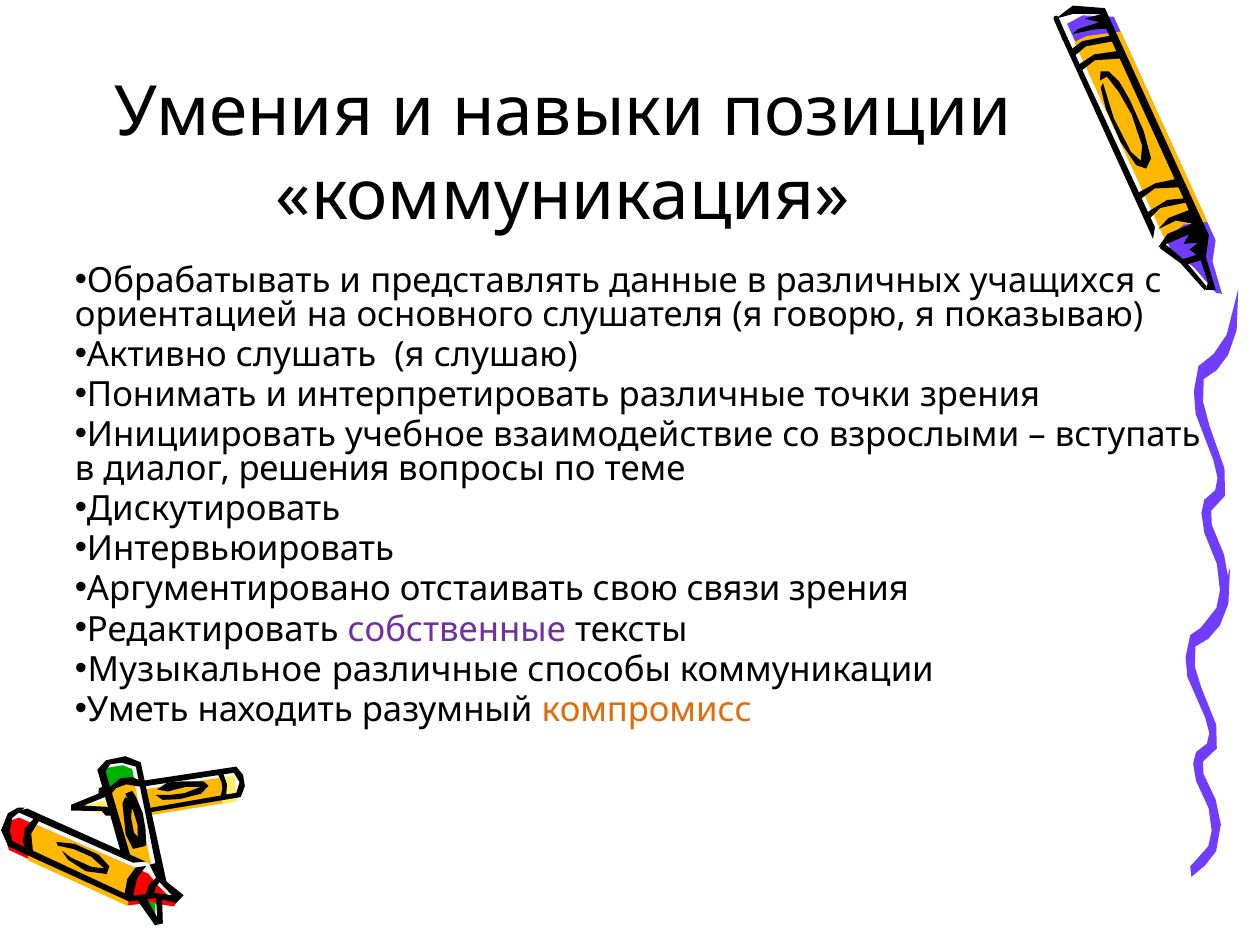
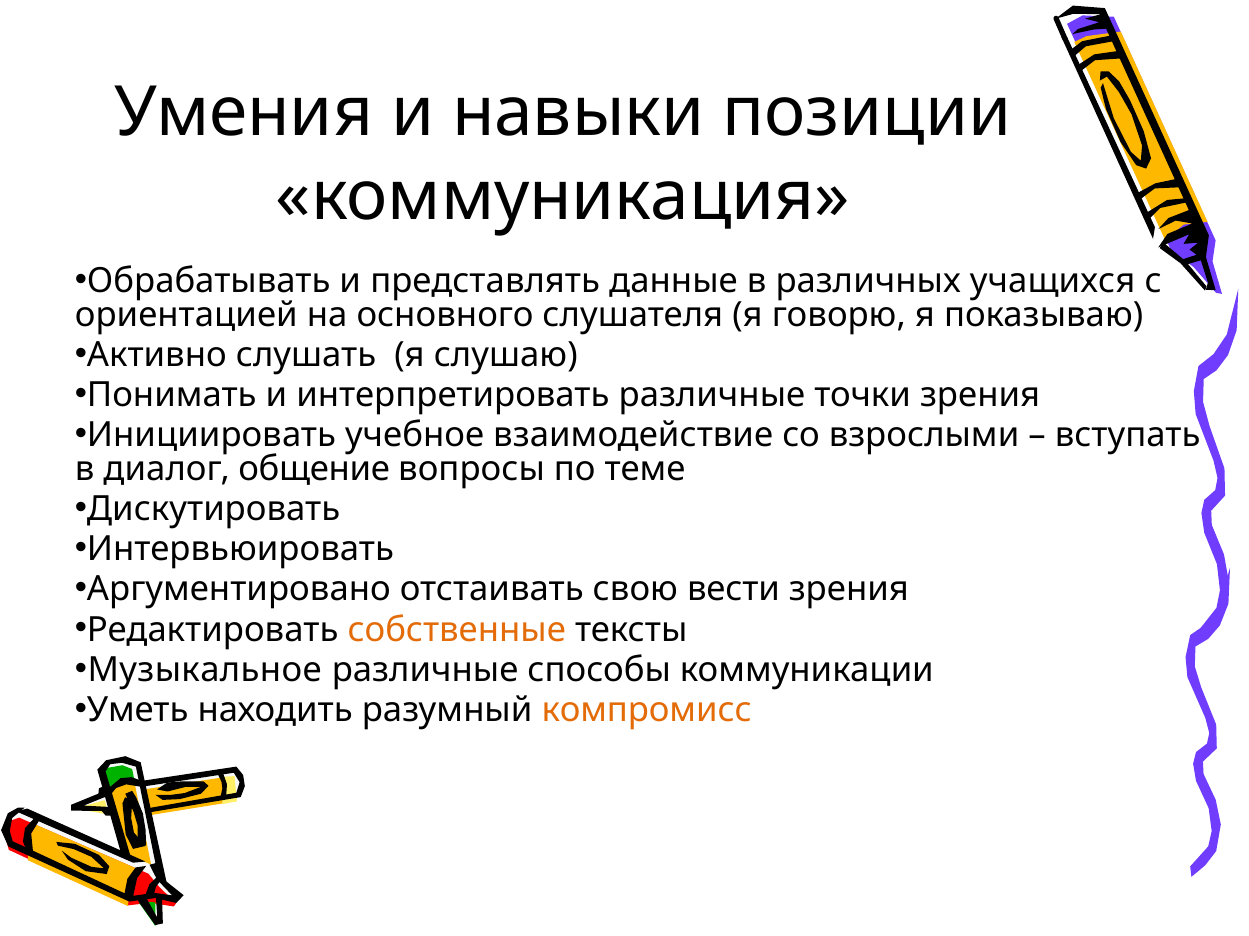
решения: решения -> общение
связи: связи -> вести
собственные colour: purple -> orange
